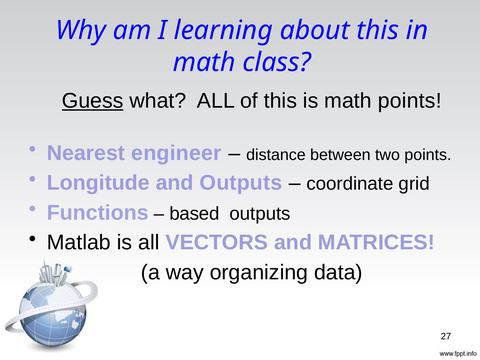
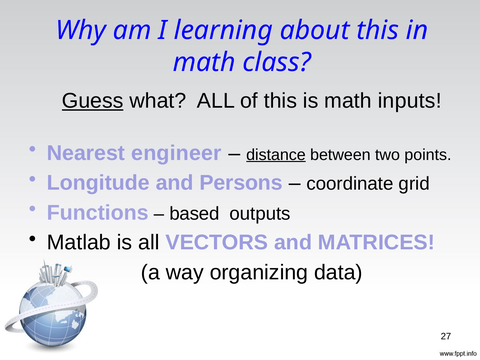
math points: points -> inputs
distance underline: none -> present
and Outputs: Outputs -> Persons
